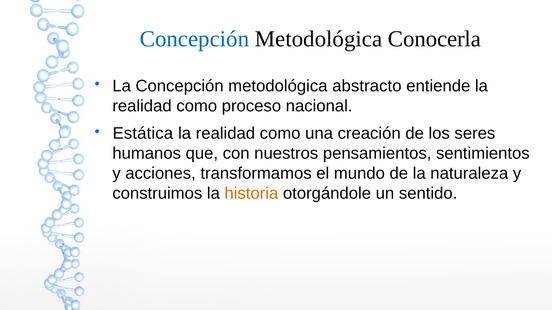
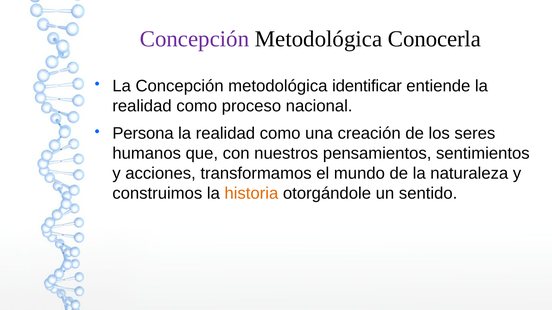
Concepción at (194, 39) colour: blue -> purple
abstracto: abstracto -> identificar
Estática: Estática -> Persona
